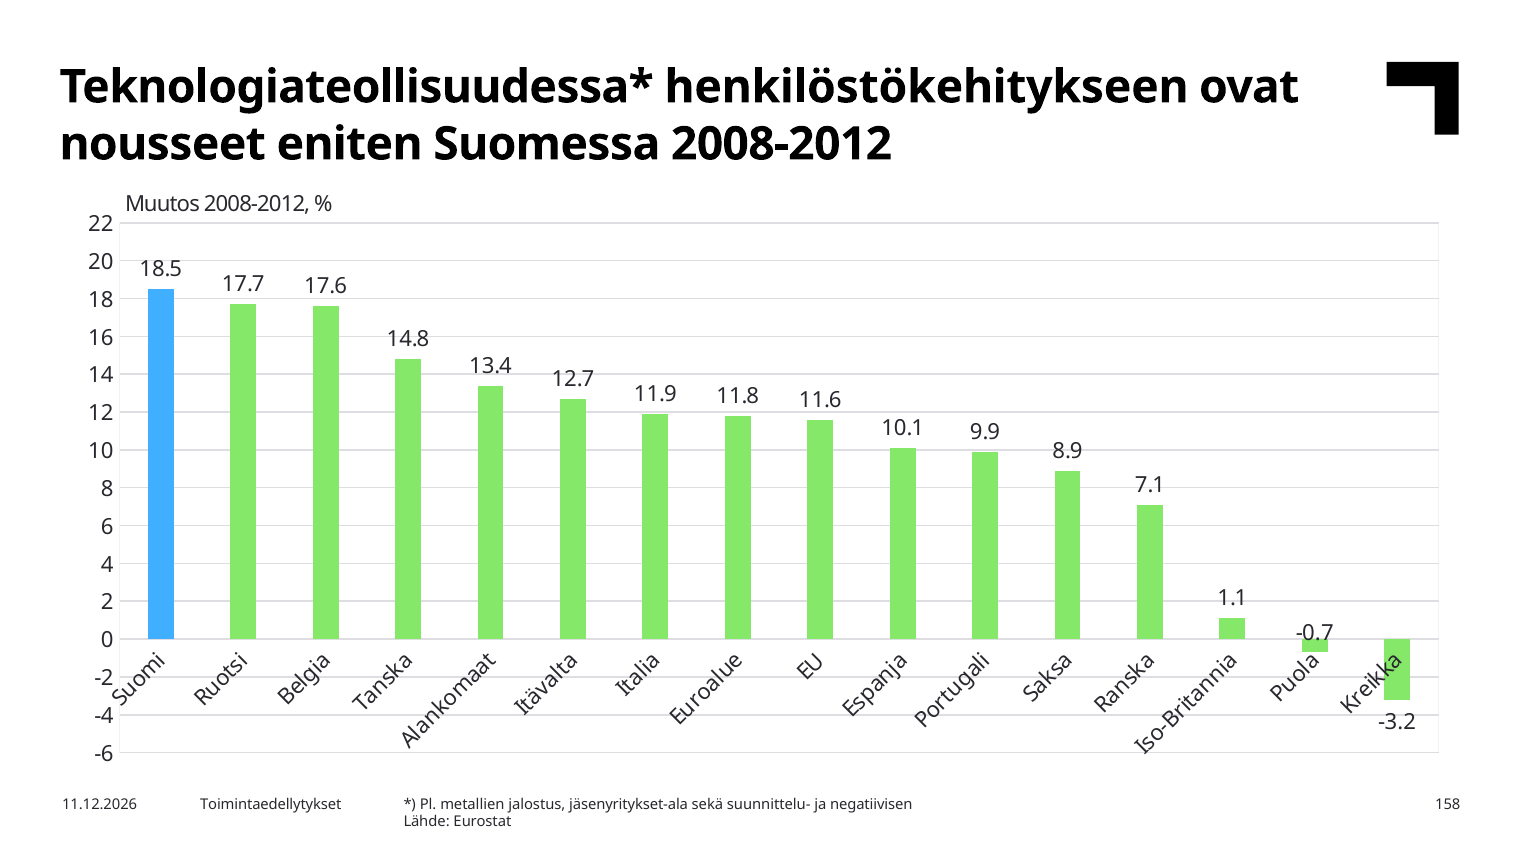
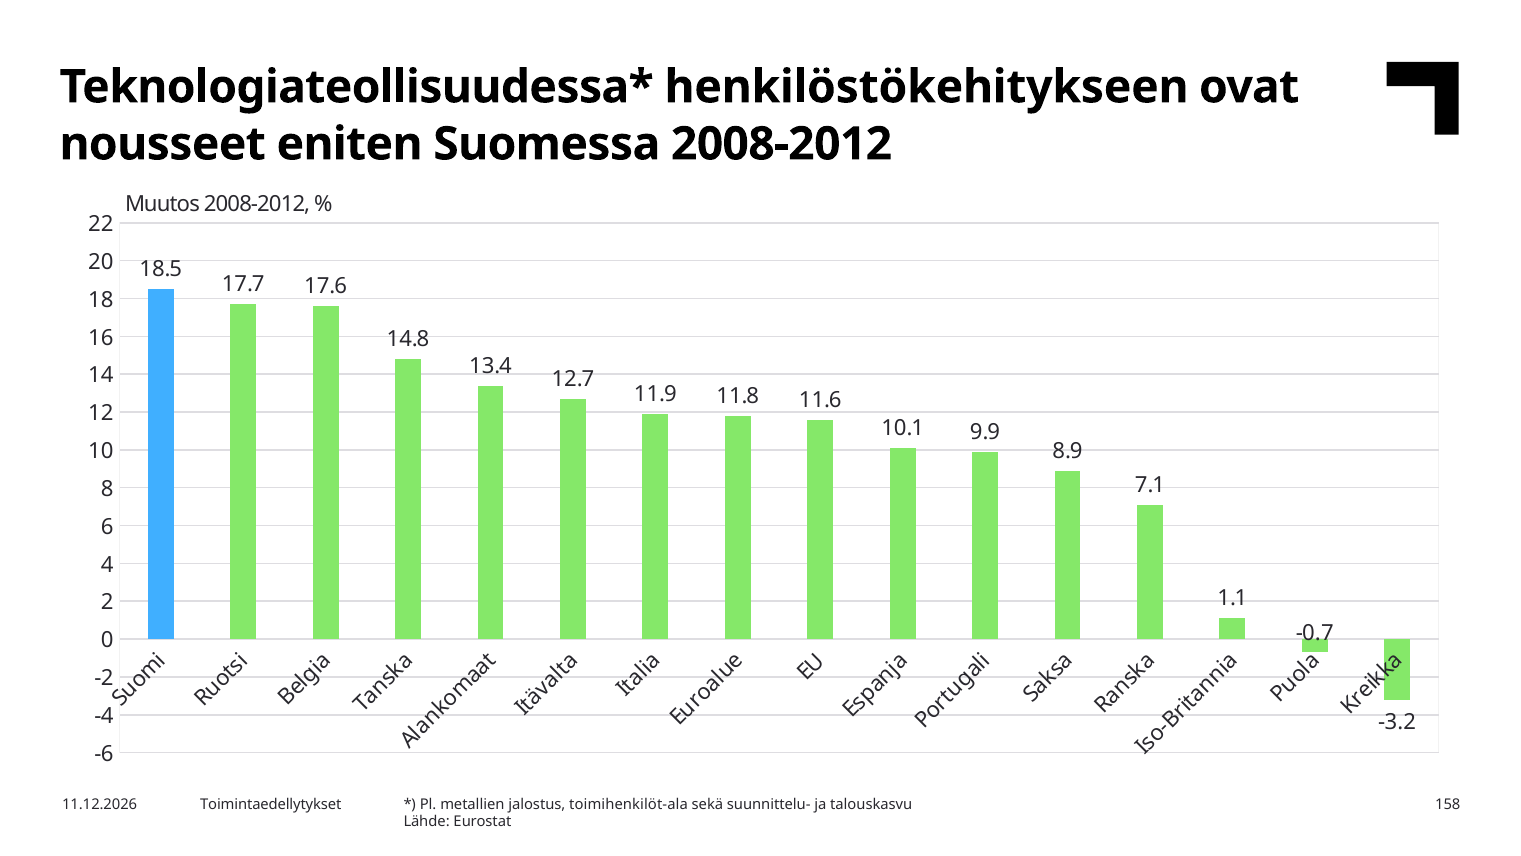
jäsenyritykset-ala: jäsenyritykset-ala -> toimihenkilöt-ala
negatiivisen: negatiivisen -> talouskasvu
